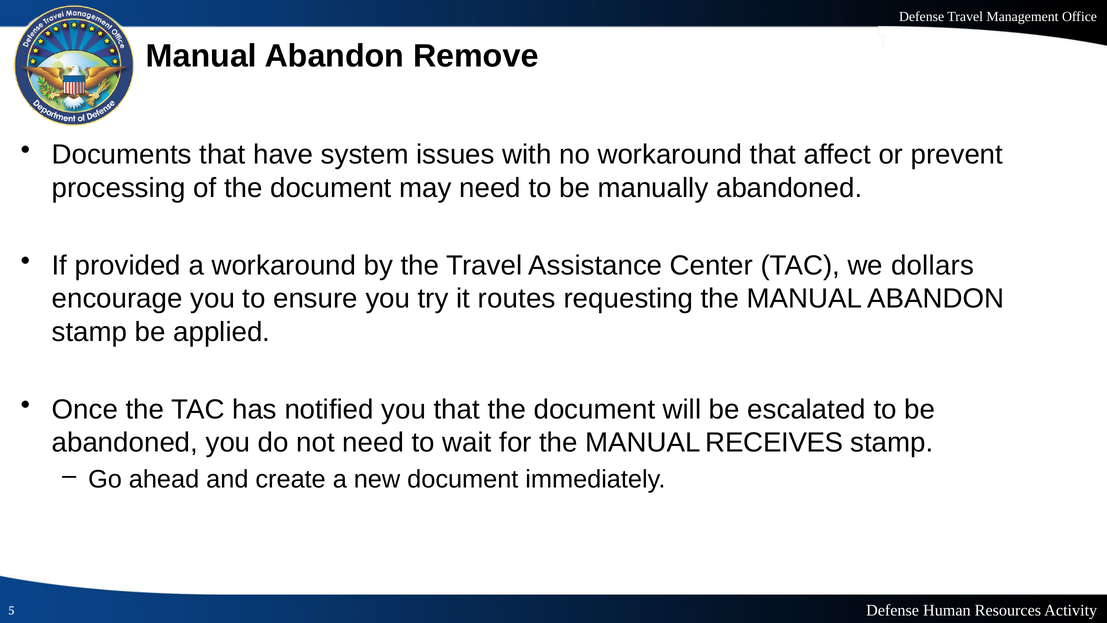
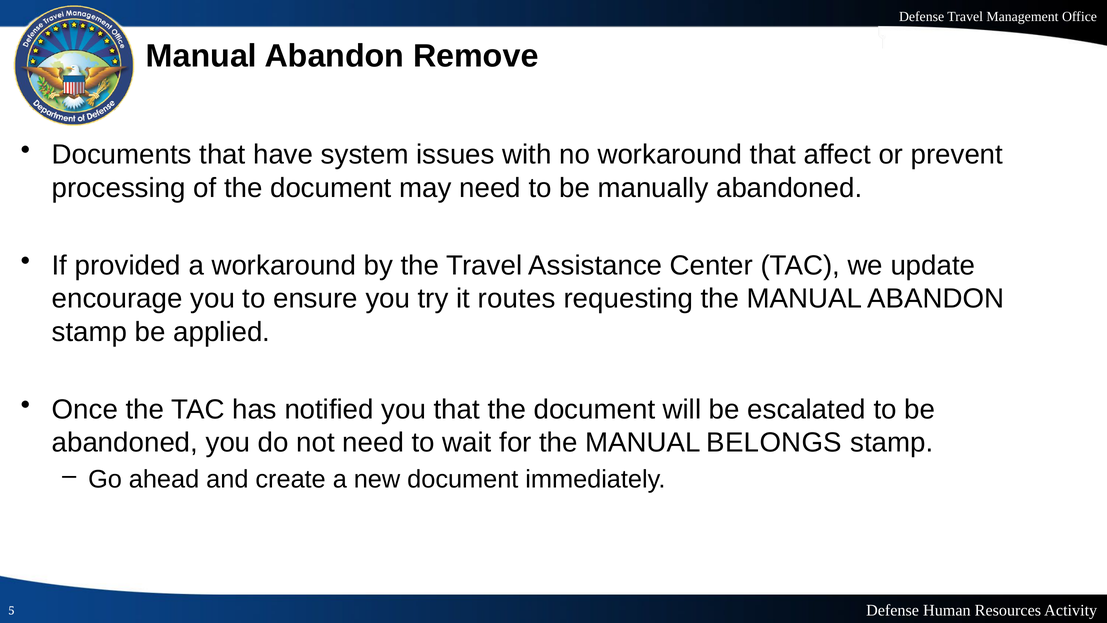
dollars: dollars -> update
RECEIVES: RECEIVES -> BELONGS
